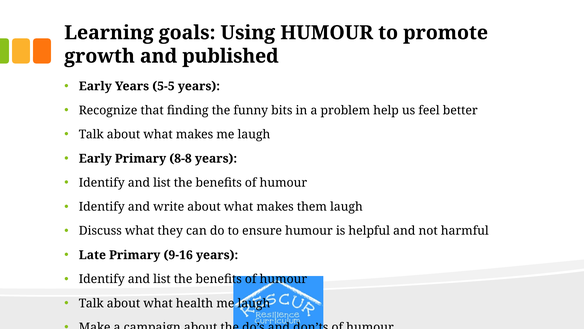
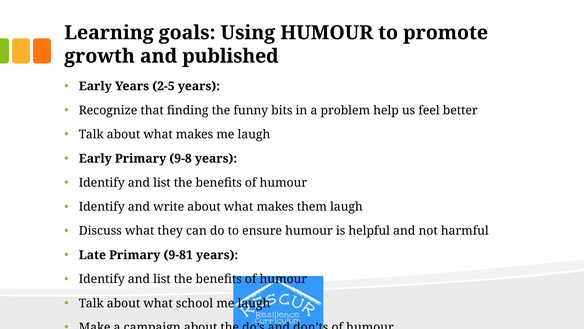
5-5: 5-5 -> 2-5
8-8: 8-8 -> 9-8
9-16: 9-16 -> 9-81
health: health -> school
